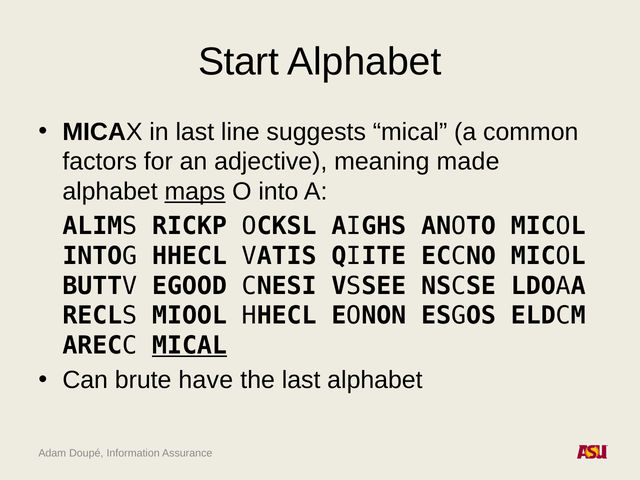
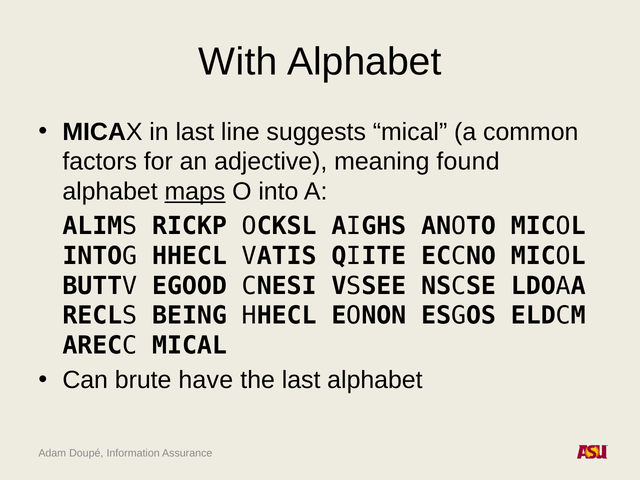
Start: Start -> With
made: made -> found
MIOOL: MIOOL -> BEING
MICAL at (190, 345) underline: present -> none
